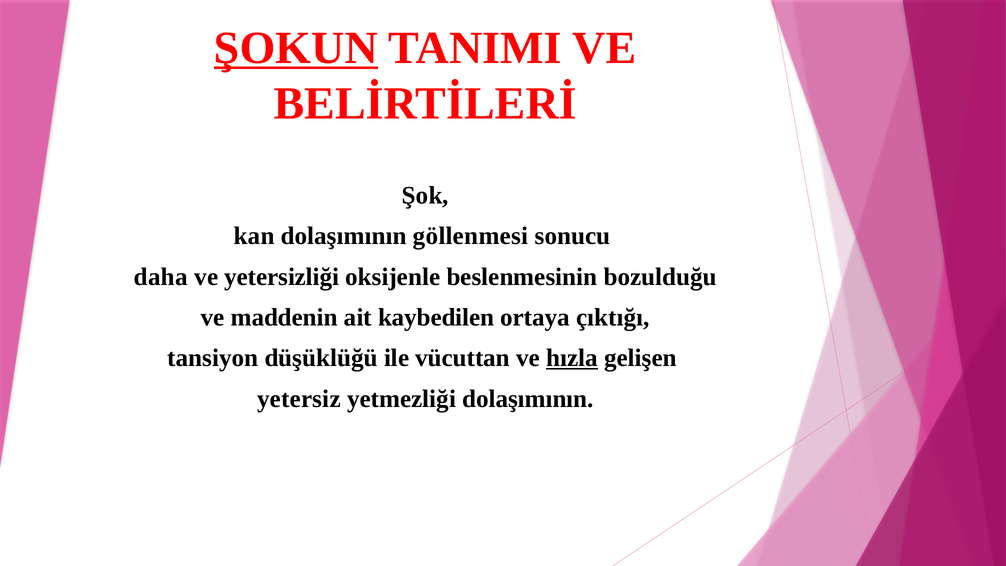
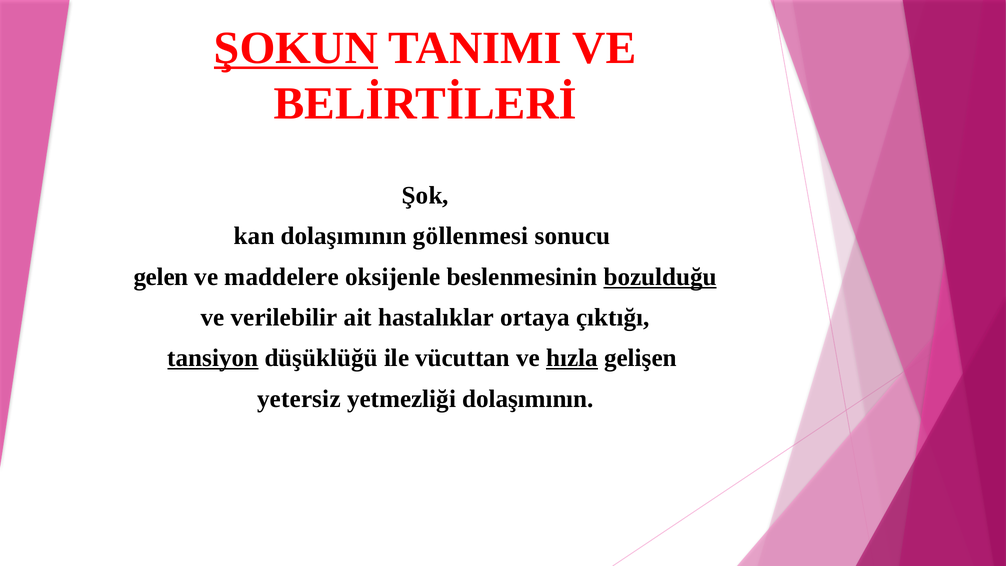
daha: daha -> gelen
yetersizliği: yetersizliği -> maddelere
bozulduğu underline: none -> present
maddenin: maddenin -> verilebilir
kaybedilen: kaybedilen -> hastalıklar
tansiyon underline: none -> present
